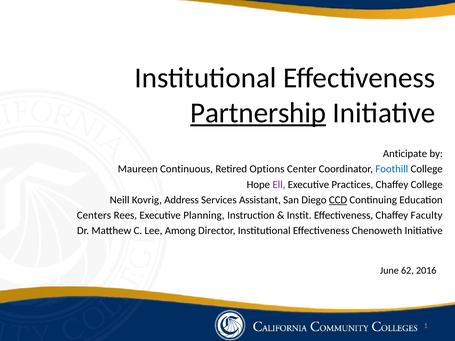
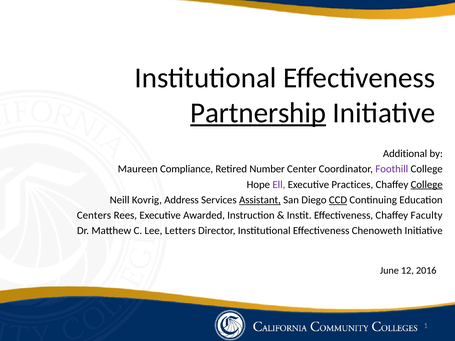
Anticipate: Anticipate -> Additional
Continuous: Continuous -> Compliance
Options: Options -> Number
Foothill colour: blue -> purple
College at (427, 185) underline: none -> present
Assistant underline: none -> present
Planning: Planning -> Awarded
Among: Among -> Letters
62: 62 -> 12
